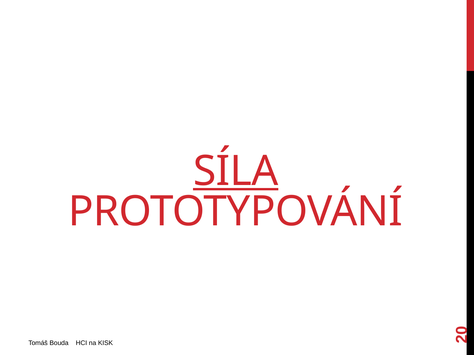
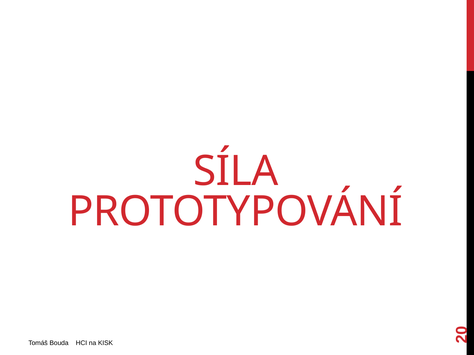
SÍLA underline: present -> none
